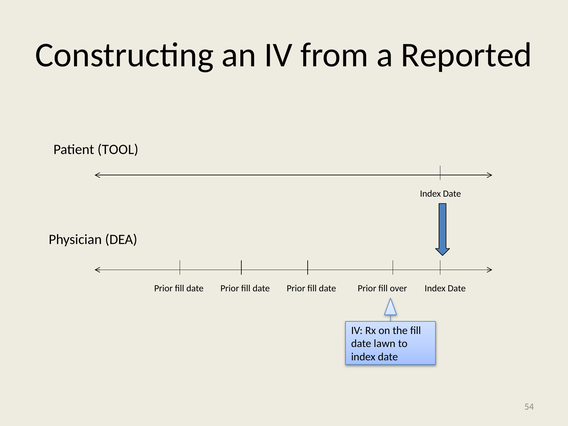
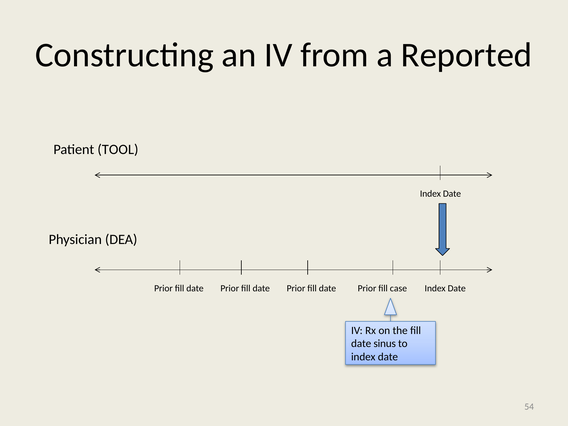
over: over -> case
lawn: lawn -> sinus
